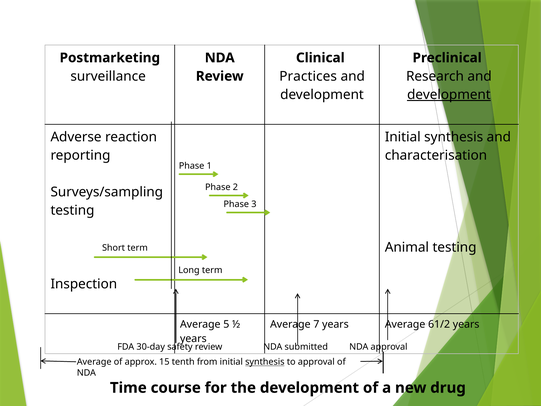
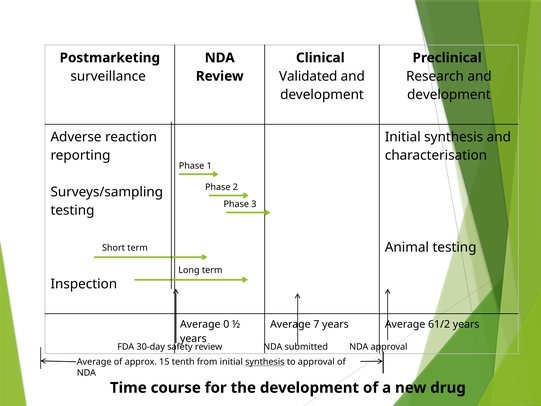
Practices: Practices -> Validated
development at (449, 95) underline: present -> none
5: 5 -> 0
